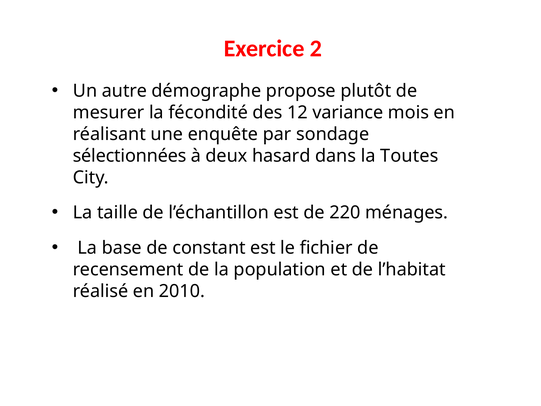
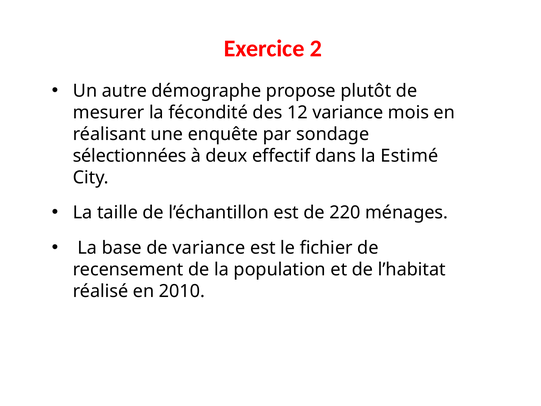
hasard: hasard -> effectif
Toutes: Toutes -> Estimé
de constant: constant -> variance
